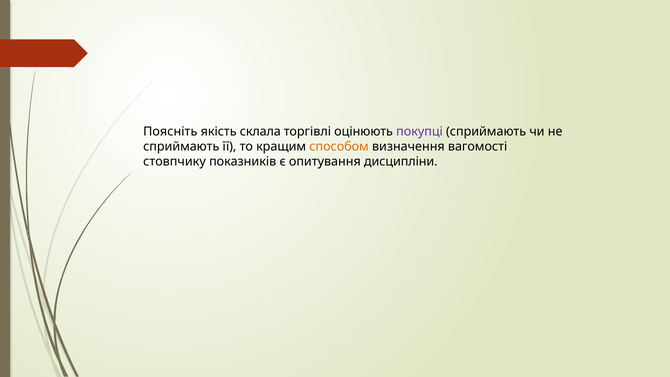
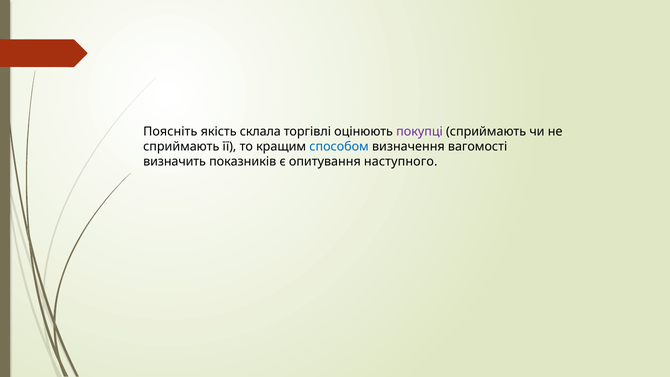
способом colour: orange -> blue
стовпчику: стовпчику -> визначить
дисципліни: дисципліни -> наступного
